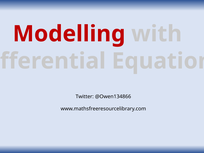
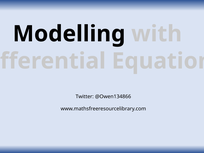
Modelling colour: red -> black
